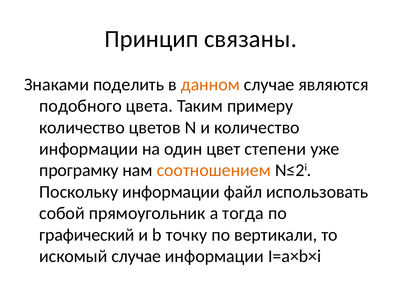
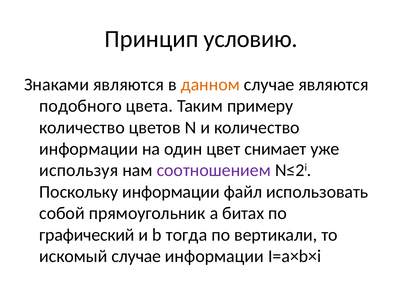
связаны: связаны -> условию
Знаками поделить: поделить -> являются
степени: степени -> снимает
програмку: програмку -> используя
соотношением colour: orange -> purple
тогда: тогда -> битах
точку: точку -> тогда
